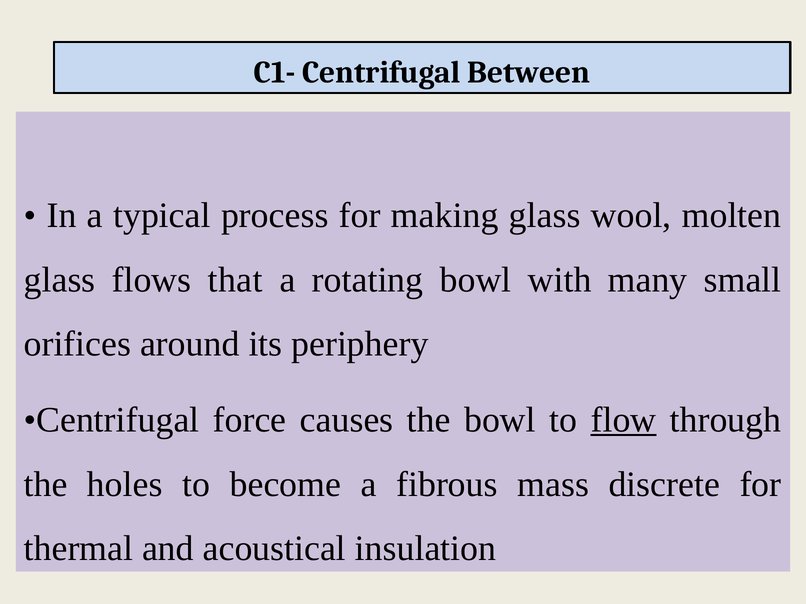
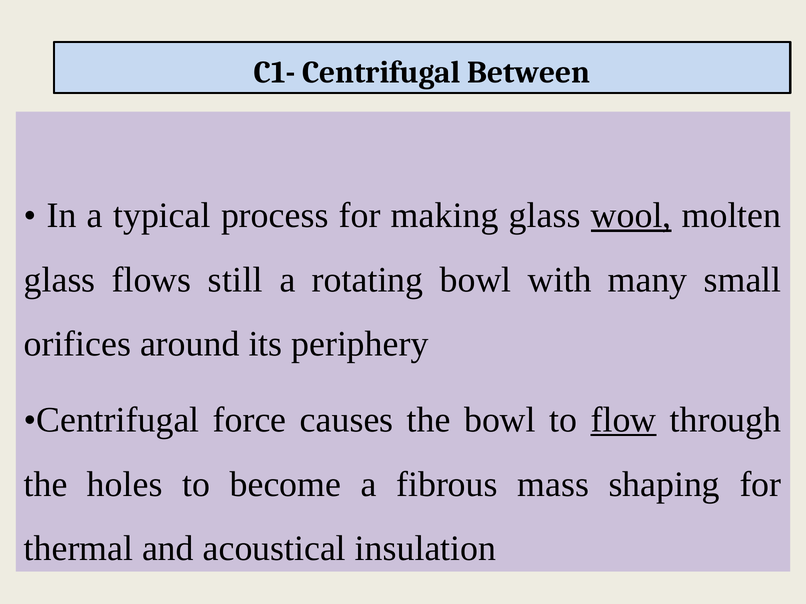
wool underline: none -> present
that: that -> still
discrete: discrete -> shaping
